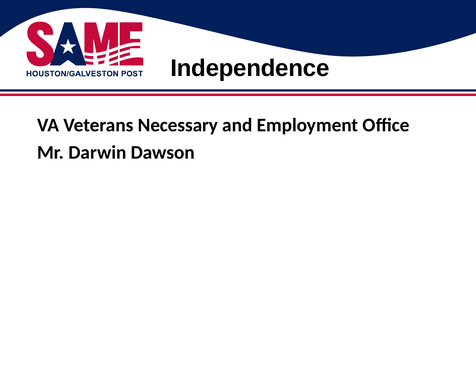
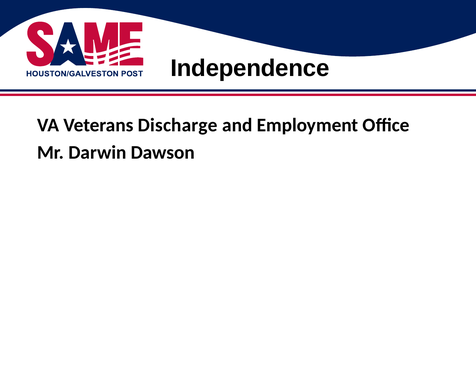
Necessary: Necessary -> Discharge
